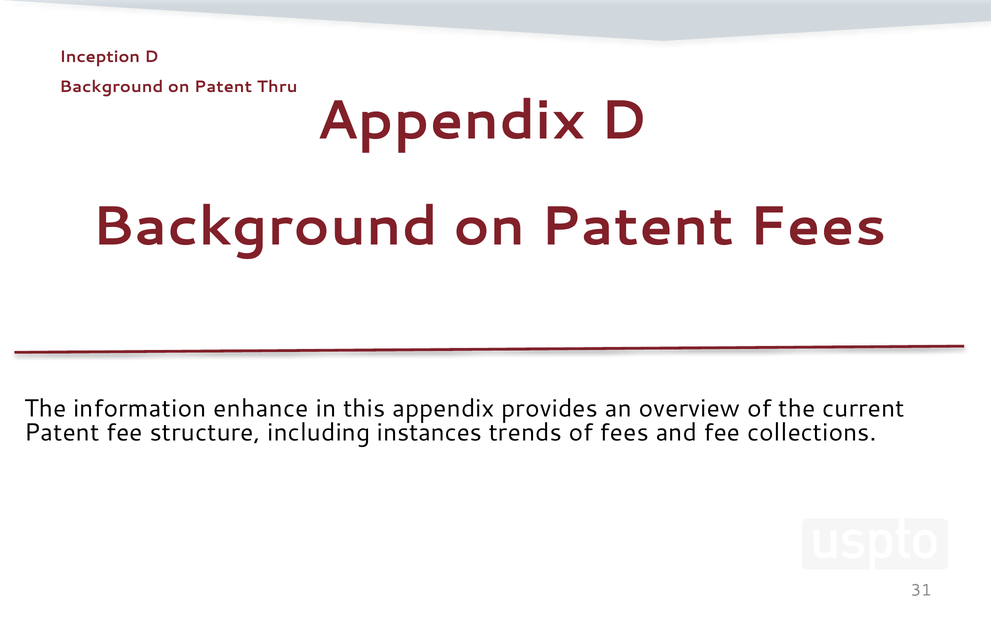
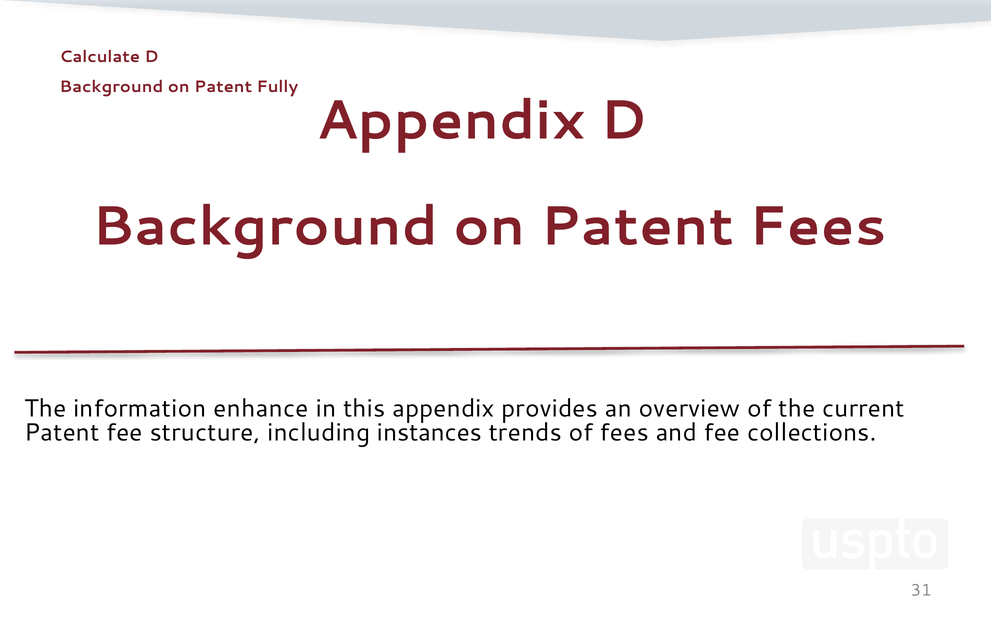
Inception: Inception -> Calculate
Thru: Thru -> Fully
